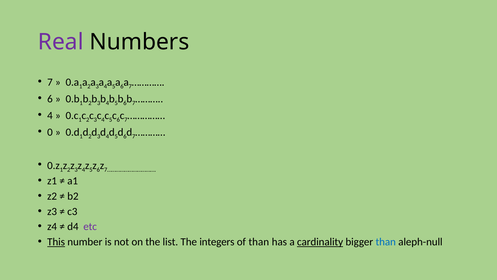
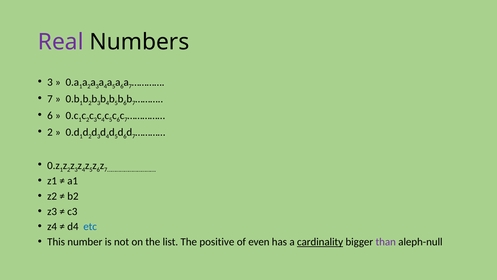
7 at (50, 82): 7 -> 3
6 at (50, 99): 6 -> 7
4 at (50, 116): 4 -> 6
0 at (50, 132): 0 -> 2
etc colour: purple -> blue
This underline: present -> none
integers: integers -> positive
of than: than -> even
than at (386, 242) colour: blue -> purple
